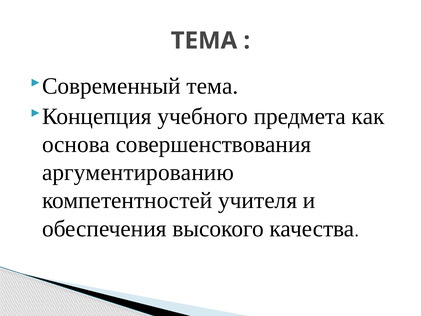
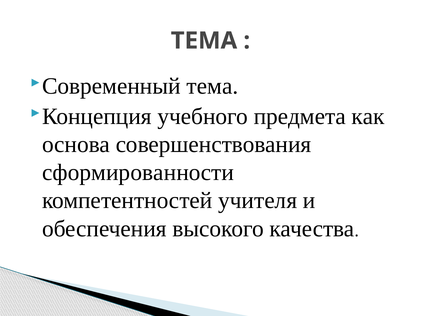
аргументированию: аргументированию -> сформированности
